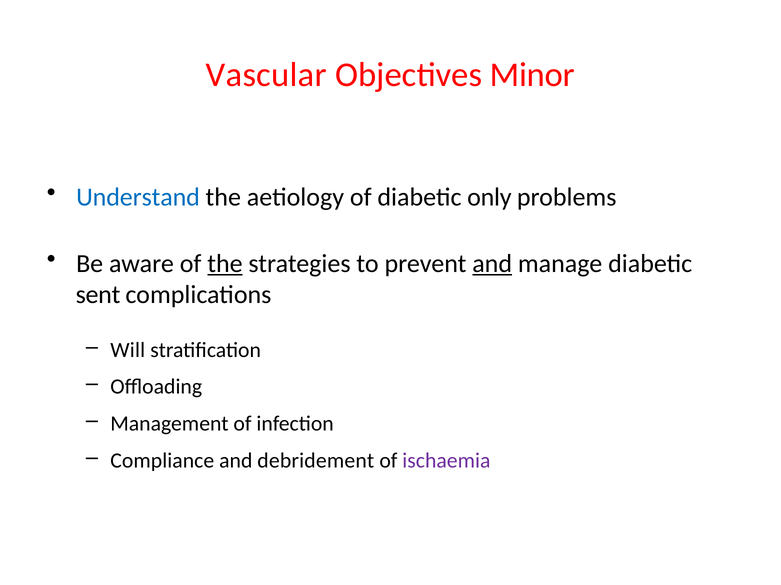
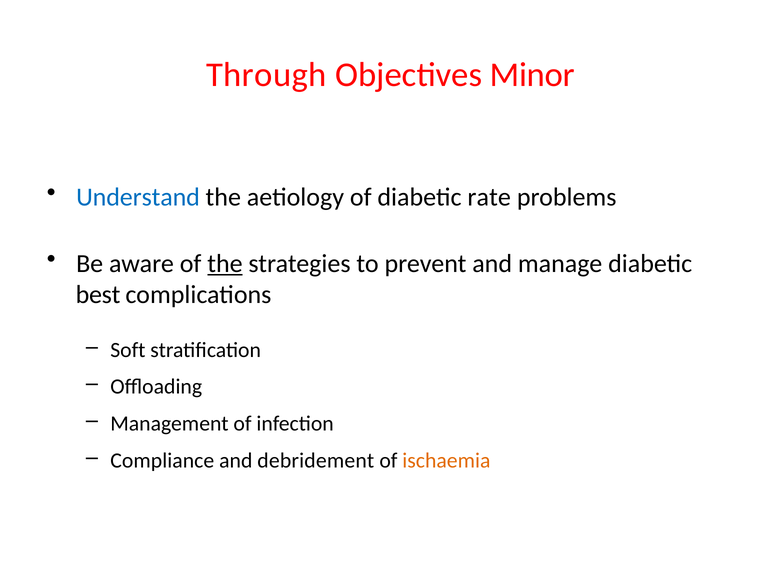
Vascular: Vascular -> Through
only: only -> rate
and at (492, 264) underline: present -> none
sent: sent -> best
Will: Will -> Soft
ischaemia colour: purple -> orange
